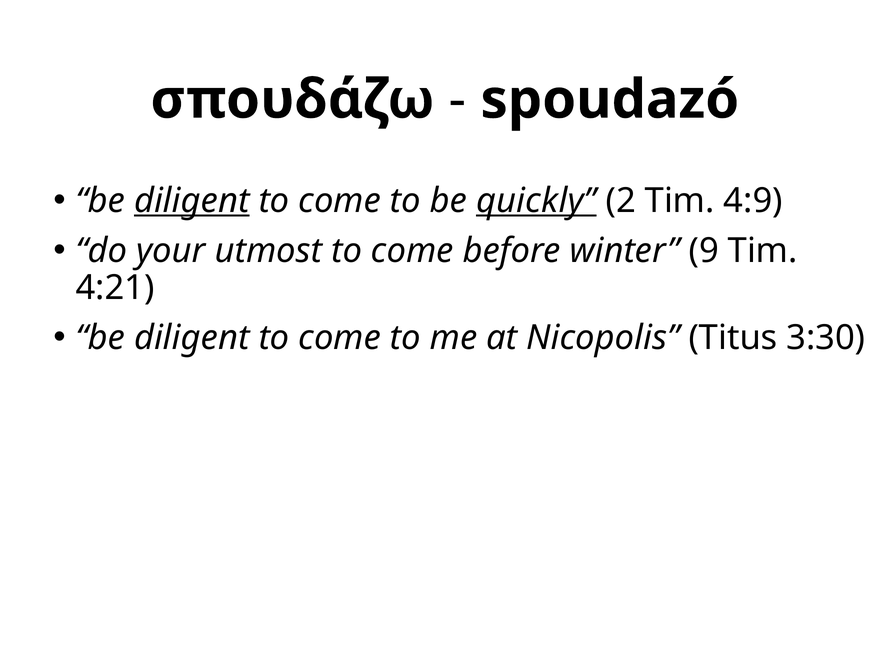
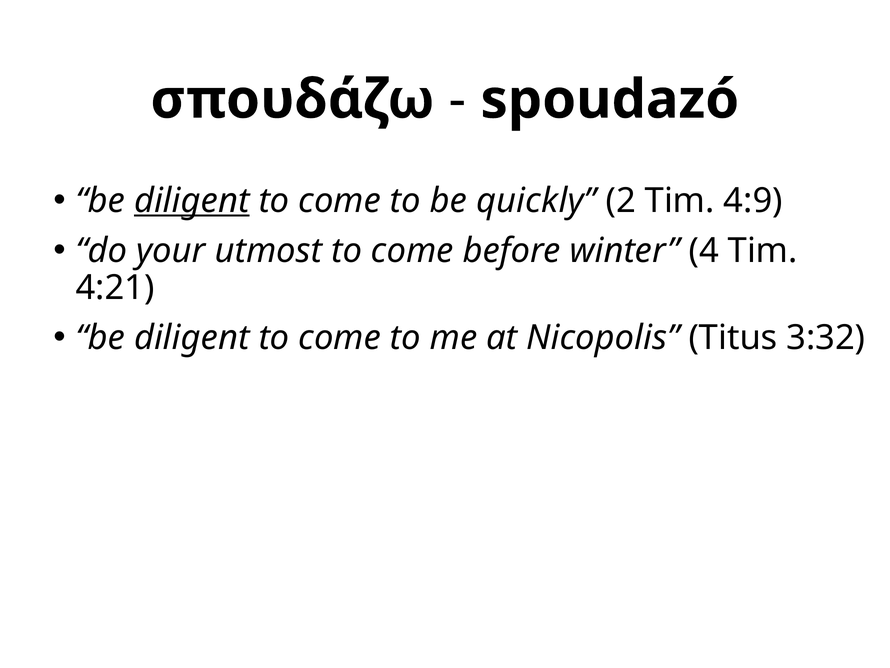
quickly underline: present -> none
9: 9 -> 4
3:30: 3:30 -> 3:32
